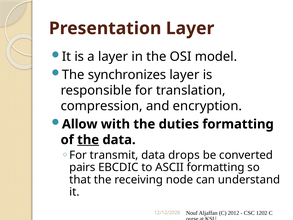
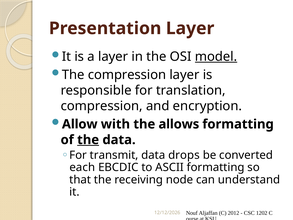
model underline: none -> present
The synchronizes: synchronizes -> compression
duties: duties -> allows
pairs: pairs -> each
